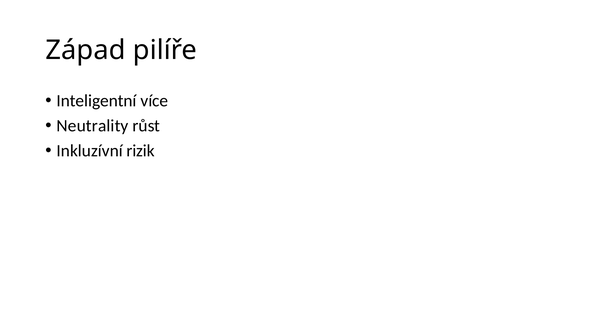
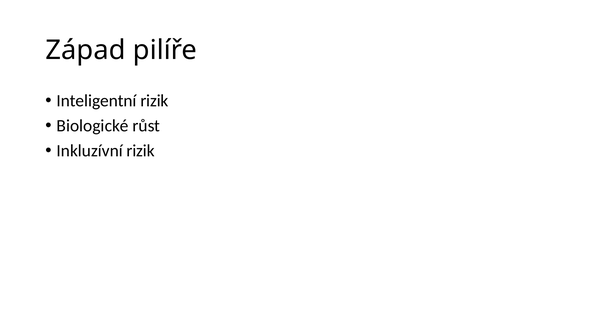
Inteligentní více: více -> rizik
Neutrality: Neutrality -> Biologické
